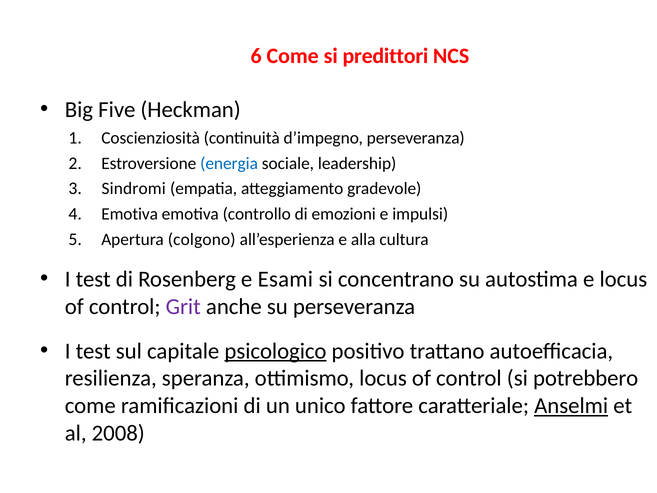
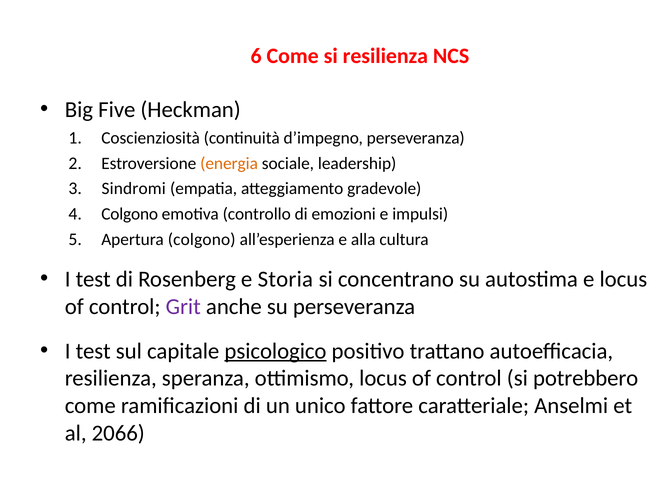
si predittori: predittori -> resilienza
energia colour: blue -> orange
Emotiva at (130, 214): Emotiva -> Colgono
Esami: Esami -> Storia
Anselmi underline: present -> none
2008: 2008 -> 2066
